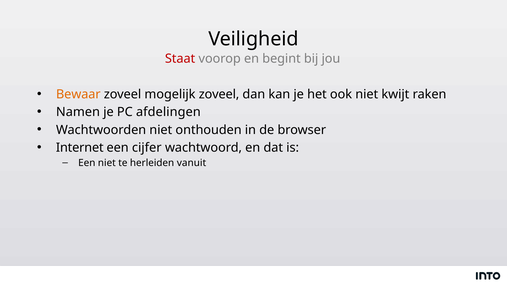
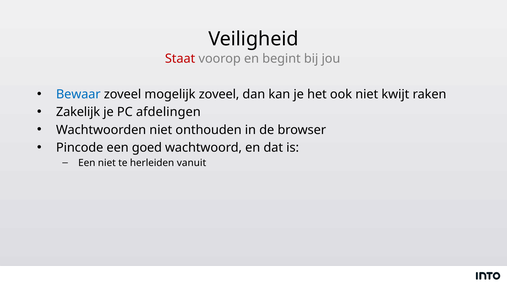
Bewaar colour: orange -> blue
Namen: Namen -> Zakelijk
Internet: Internet -> Pincode
cijfer: cijfer -> goed
